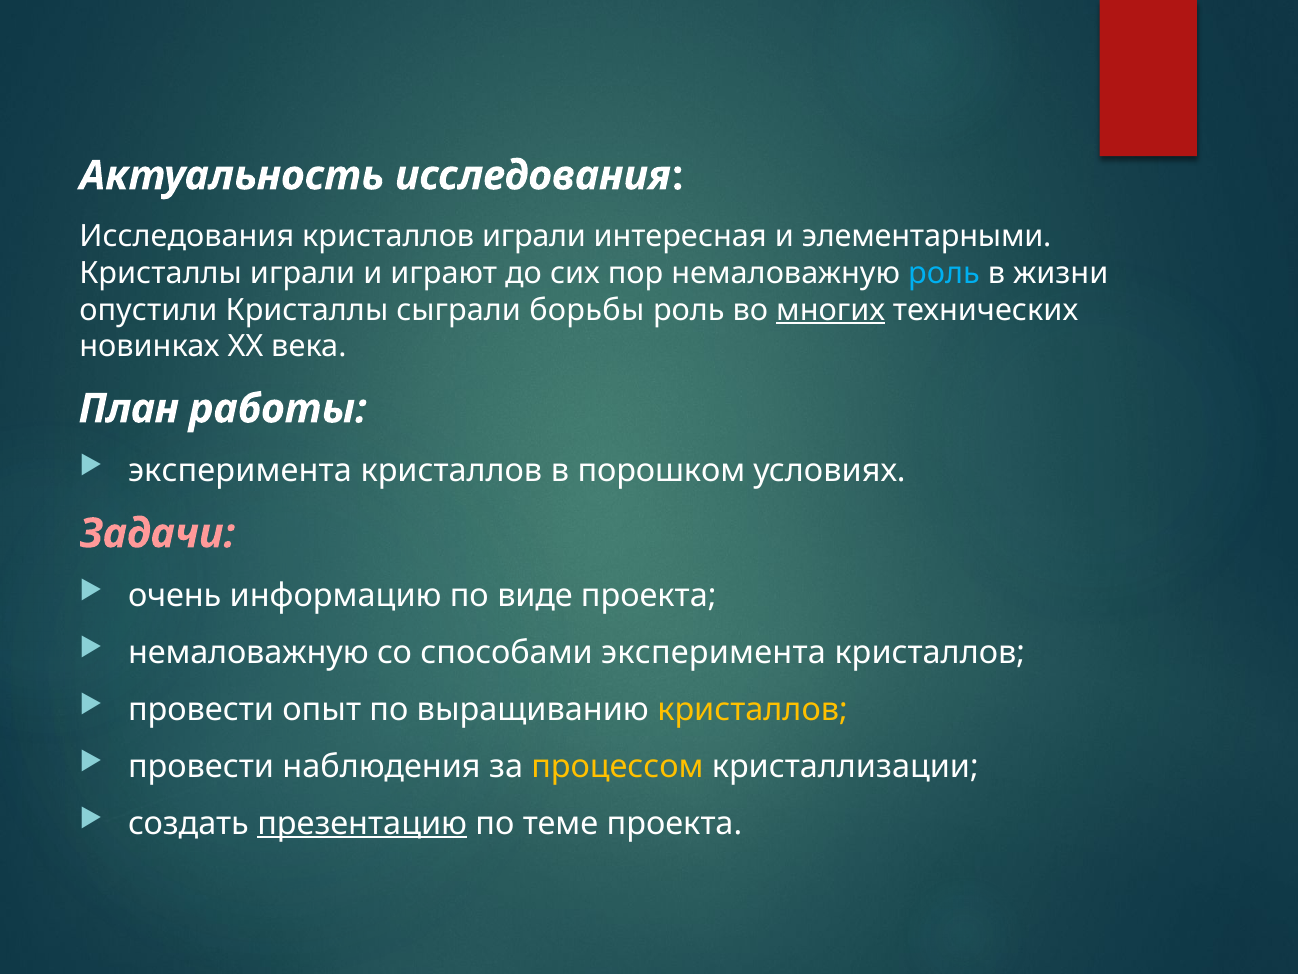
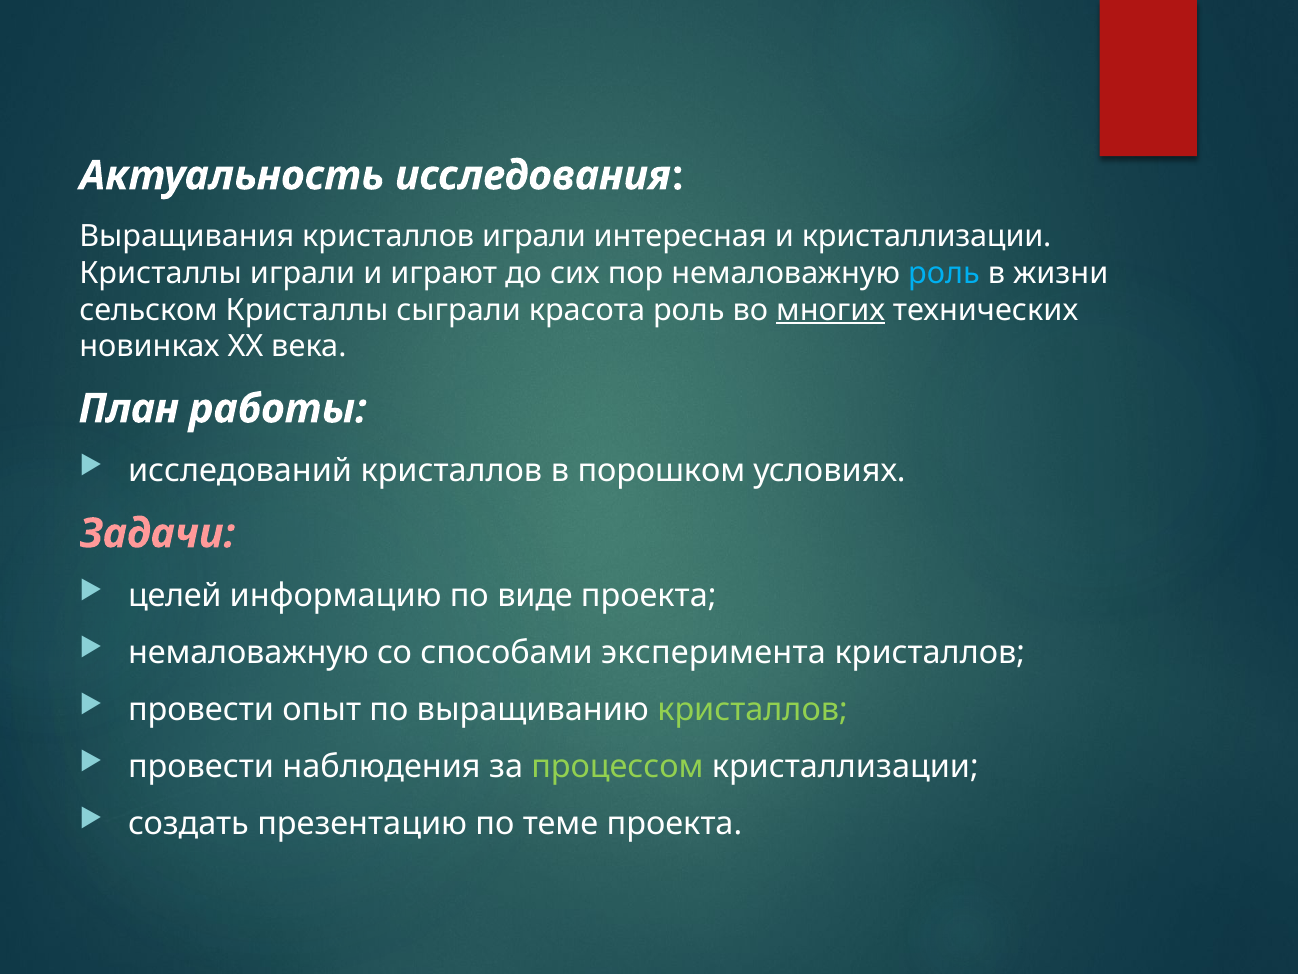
Исследования at (187, 236): Исследования -> Выращивания
и элементарными: элементарными -> кристаллизации
опустили: опустили -> сельском
борьбы: борьбы -> красота
эксперимента at (240, 470): эксперимента -> исследований
очень: очень -> целей
кристаллов at (753, 709) colour: yellow -> light green
процессом colour: yellow -> light green
презентацию underline: present -> none
